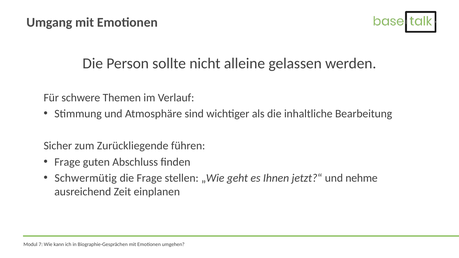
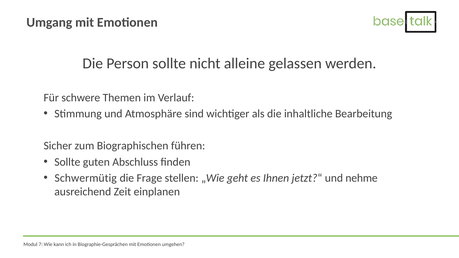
Zurückliegende: Zurückliegende -> Biographischen
Frage at (67, 162): Frage -> Sollte
